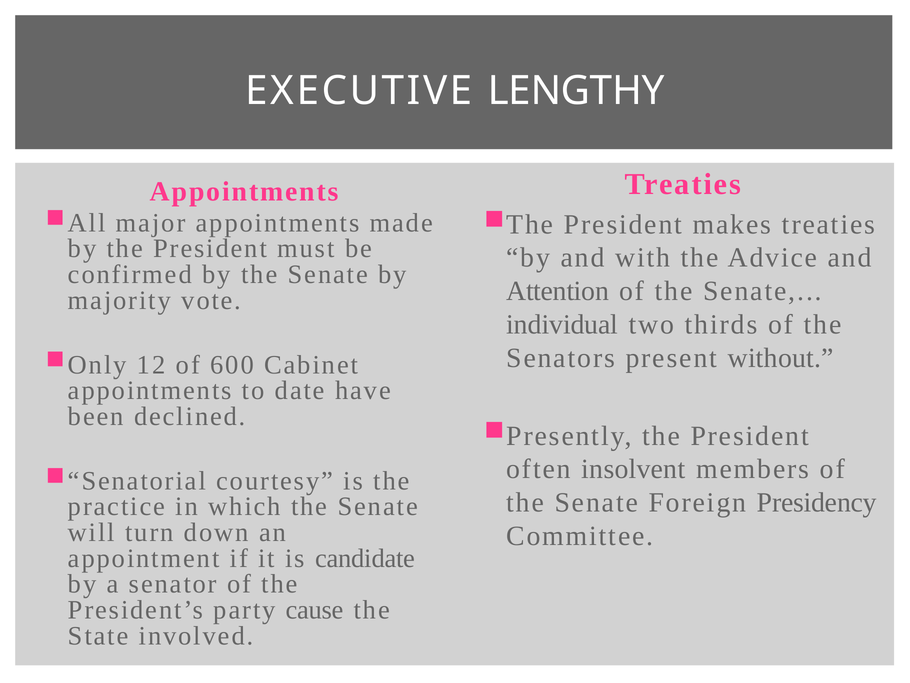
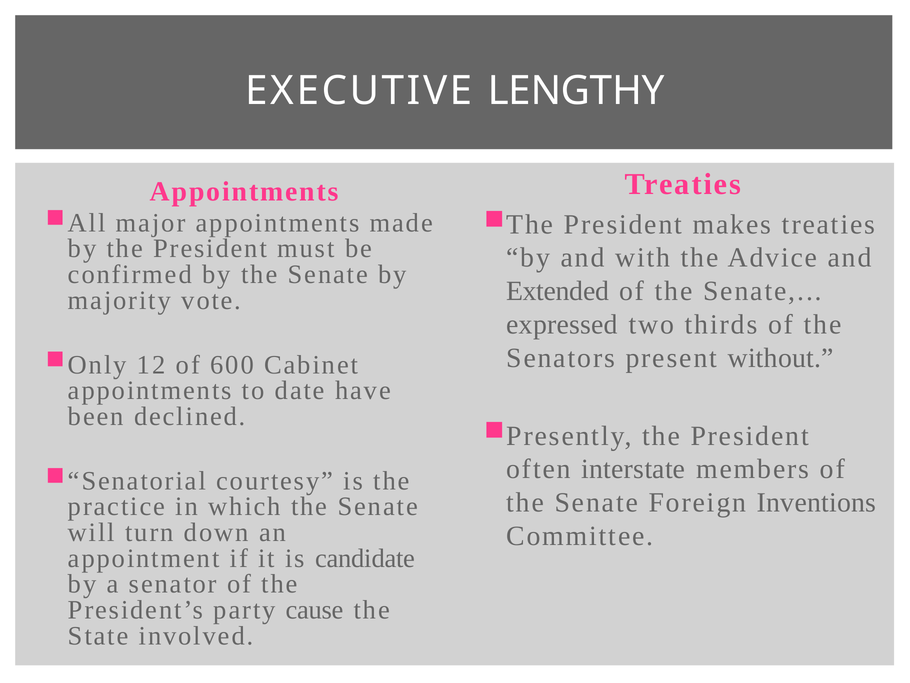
Attention: Attention -> Extended
individual: individual -> expressed
insolvent: insolvent -> interstate
Presidency: Presidency -> Inventions
